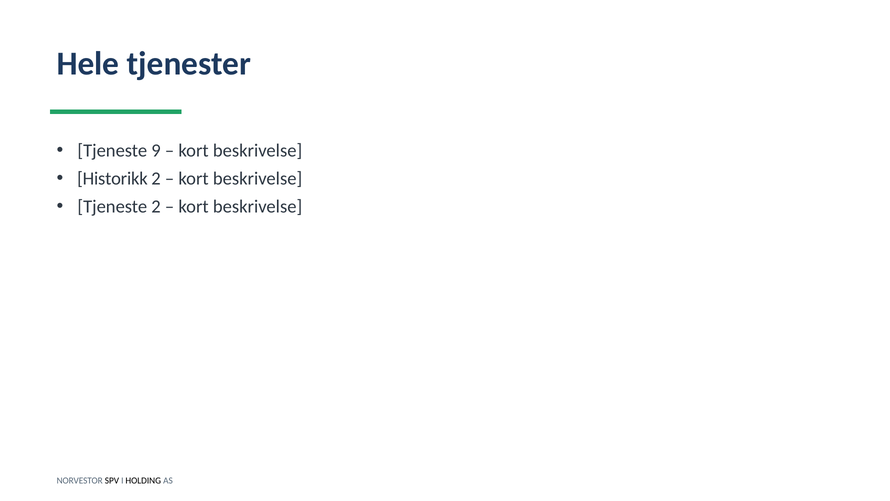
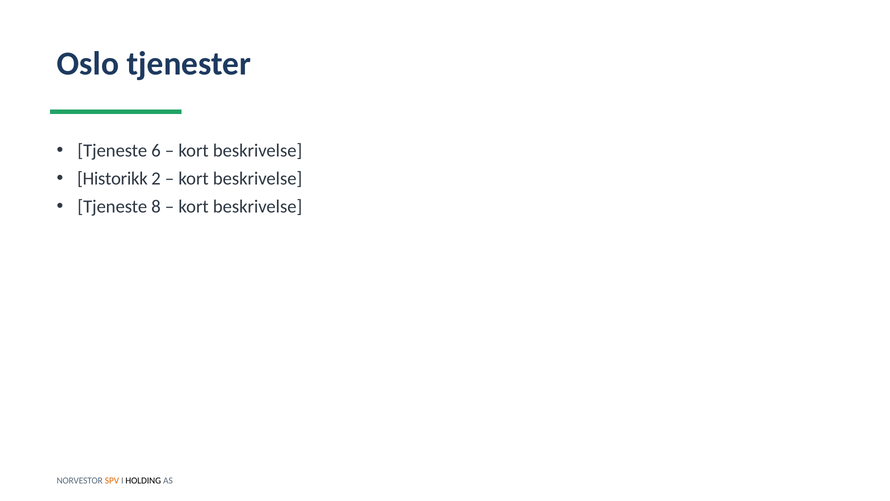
Hele: Hele -> Oslo
9: 9 -> 6
Tjeneste 2: 2 -> 8
SPV colour: black -> orange
